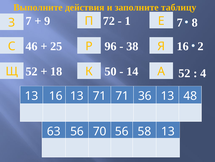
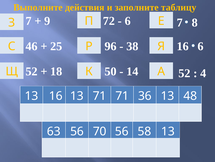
1 at (128, 21): 1 -> 6
16 2: 2 -> 6
